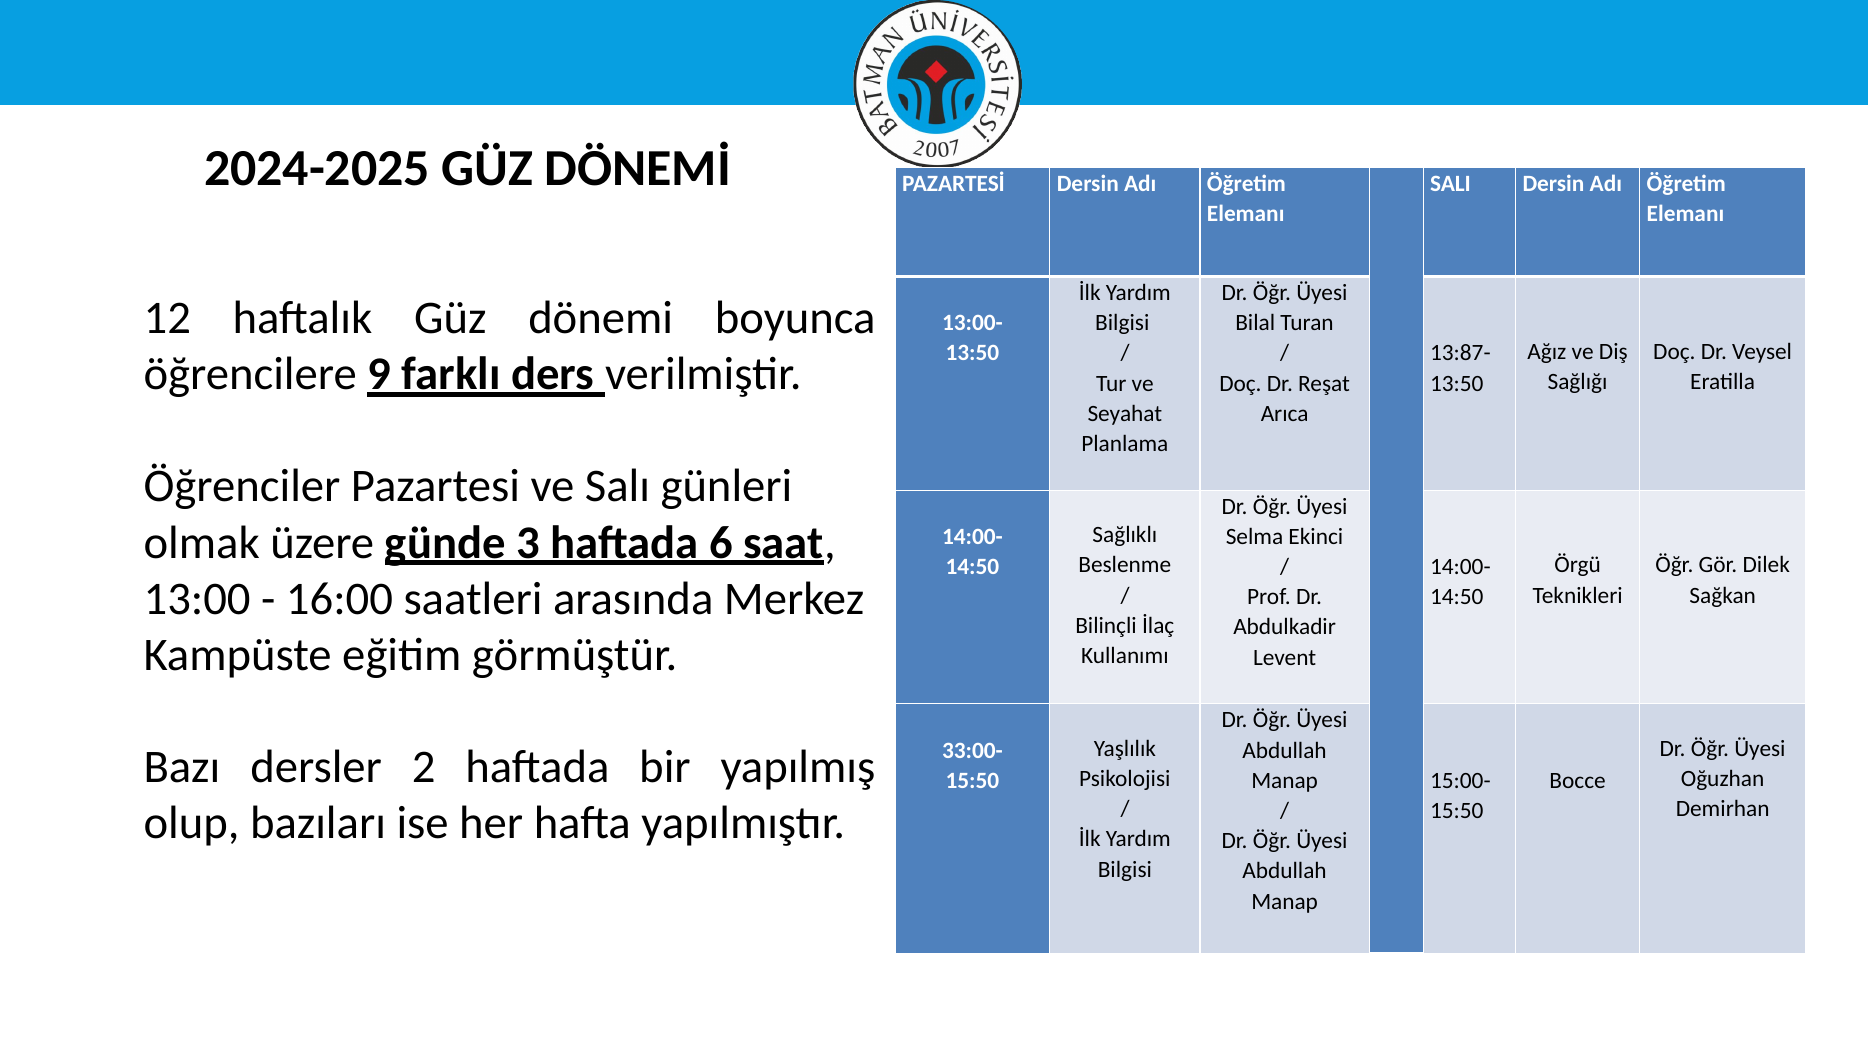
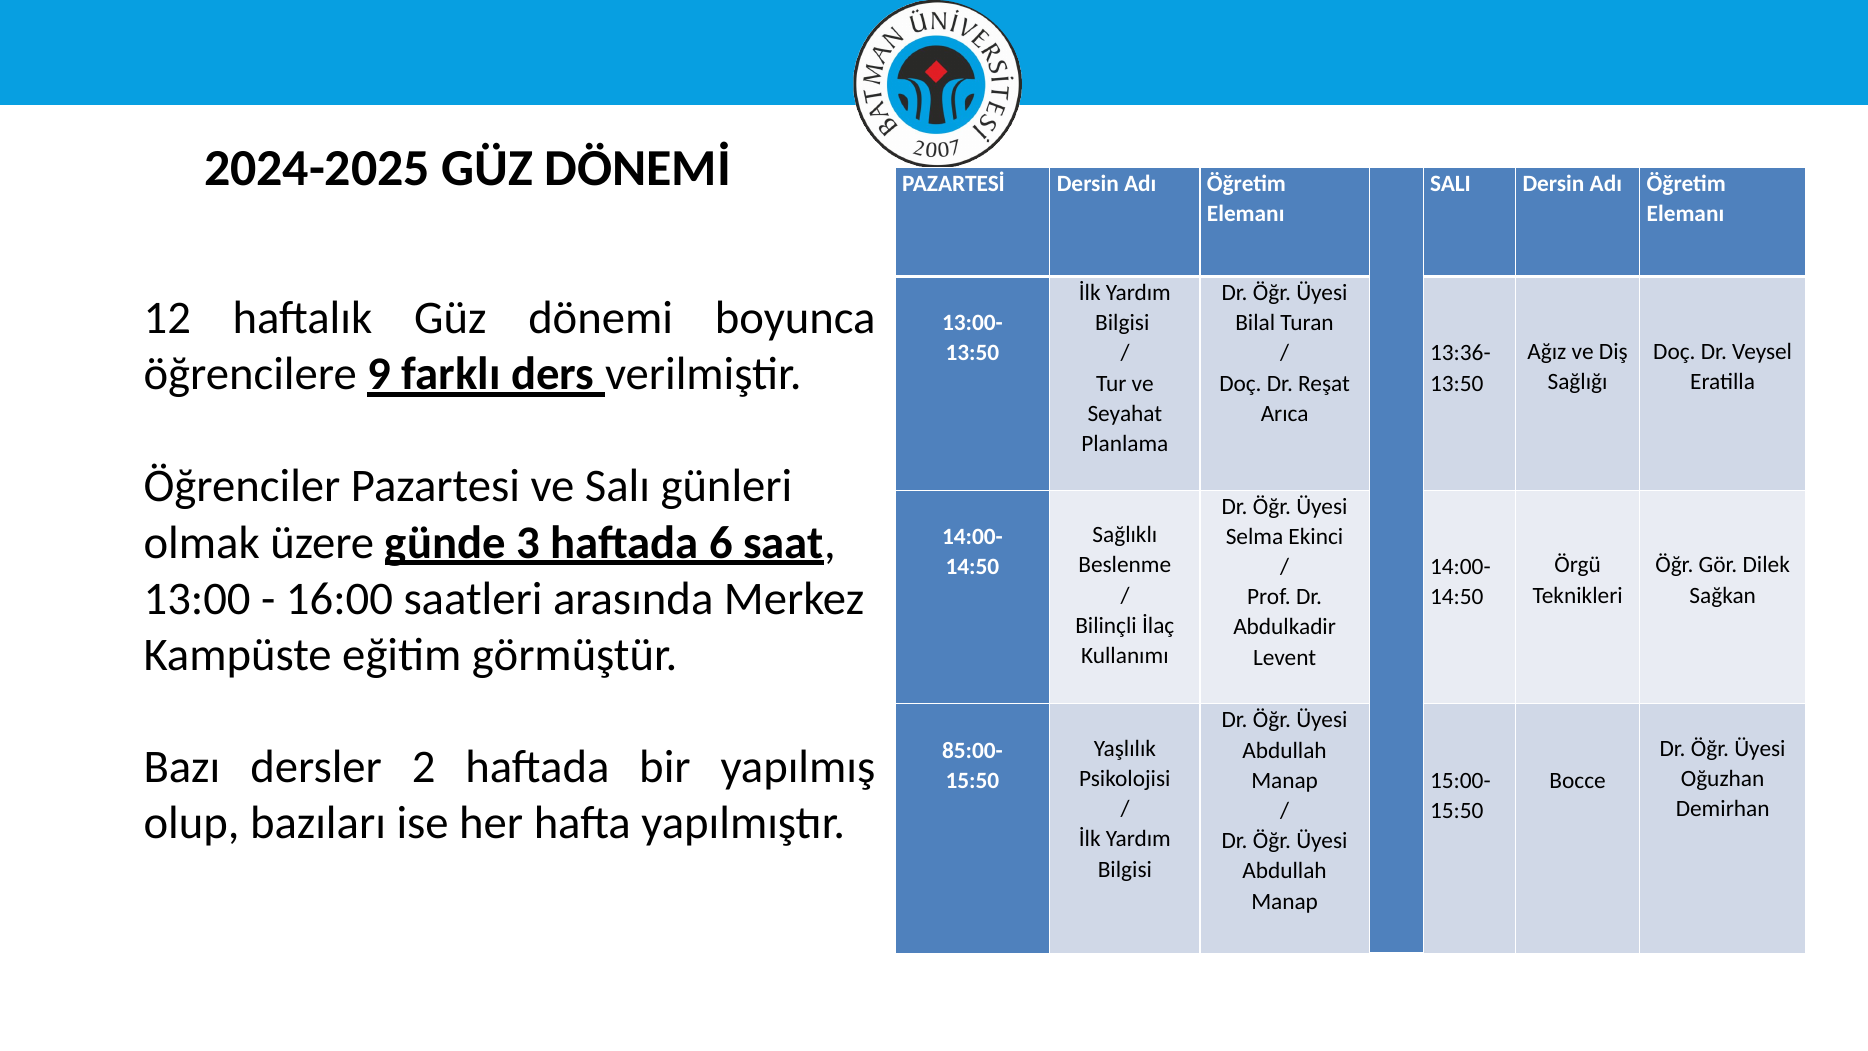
13:87-: 13:87- -> 13:36-
33:00-: 33:00- -> 85:00-
